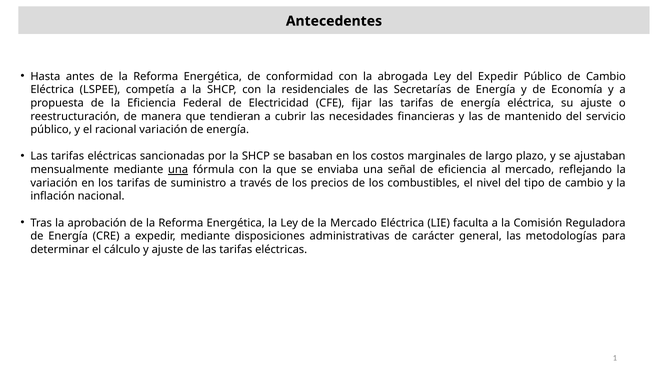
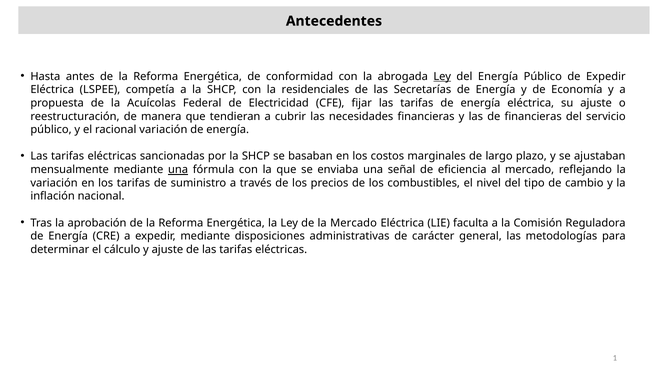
Ley at (442, 77) underline: none -> present
del Expedir: Expedir -> Energía
Público de Cambio: Cambio -> Expedir
la Eficiencia: Eficiencia -> Acuícolas
de mantenido: mantenido -> financieras
